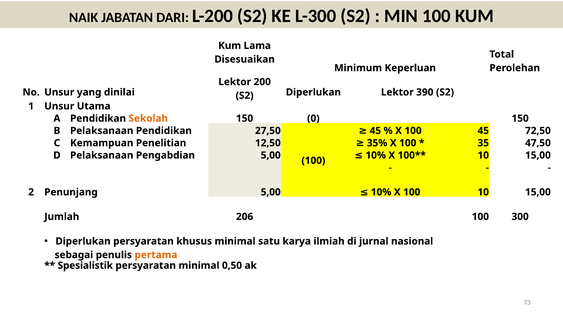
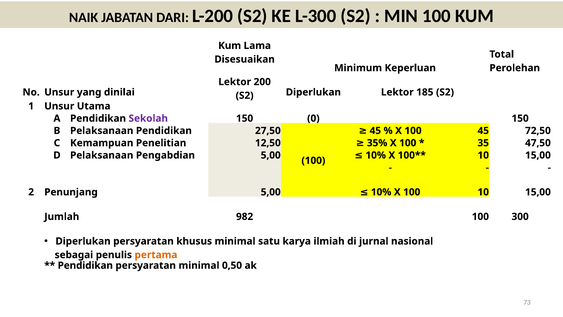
390: 390 -> 185
Sekolah colour: orange -> purple
206: 206 -> 982
Spesialistik at (85, 265): Spesialistik -> Pendidikan
